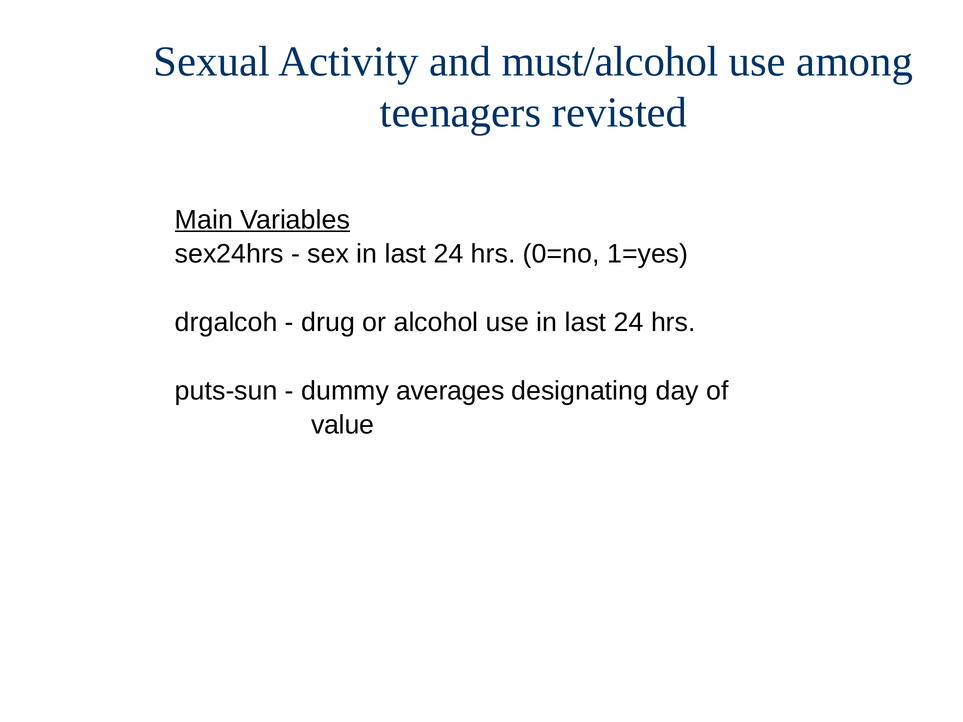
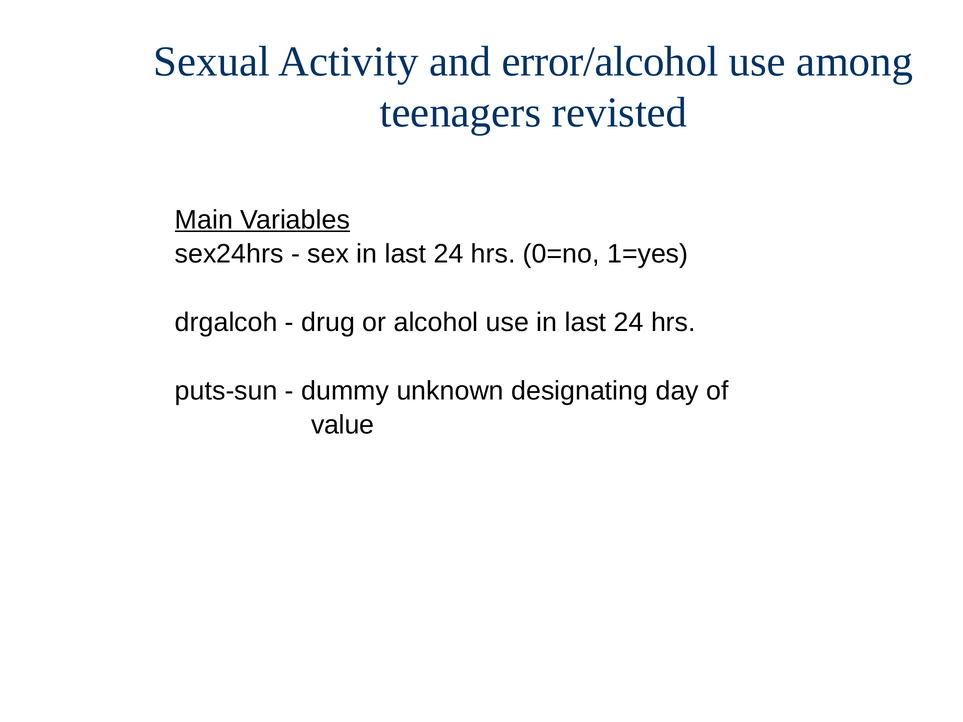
must/alcohol: must/alcohol -> error/alcohol
averages: averages -> unknown
